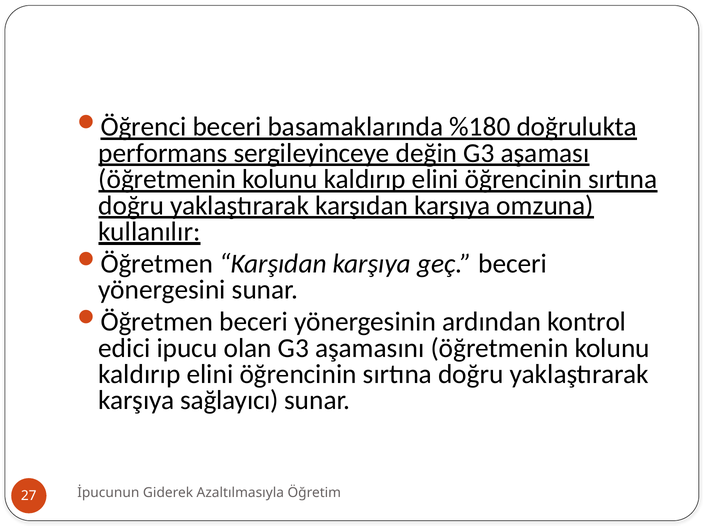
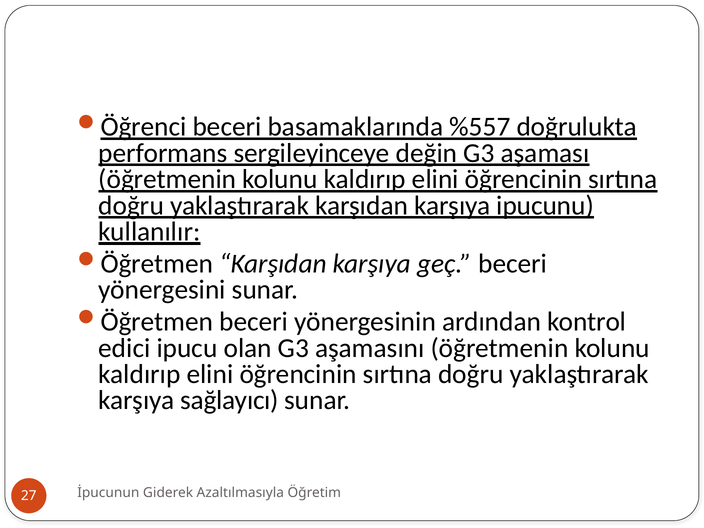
%180: %180 -> %557
omzuna: omzuna -> ipucunu
